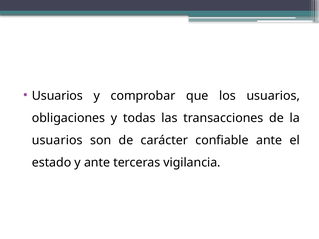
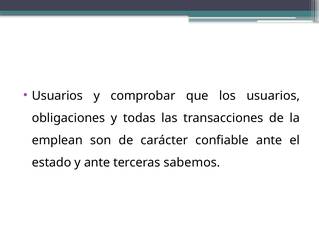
usuarios at (57, 140): usuarios -> emplean
vigilancia: vigilancia -> sabemos
